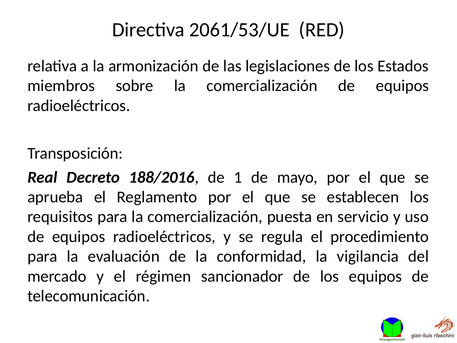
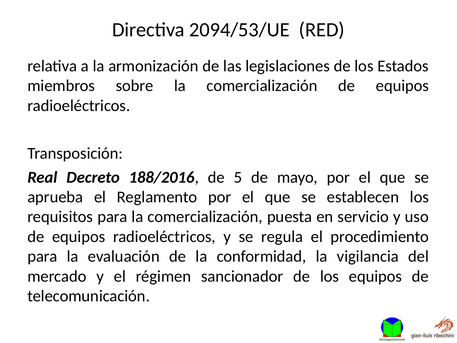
2061/53/UE: 2061/53/UE -> 2094/53/UE
1: 1 -> 5
